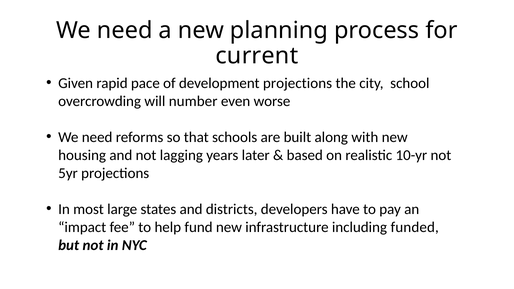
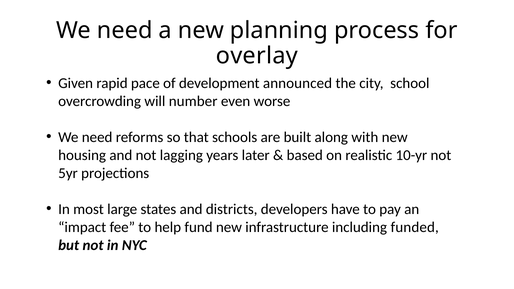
current: current -> overlay
development projections: projections -> announced
